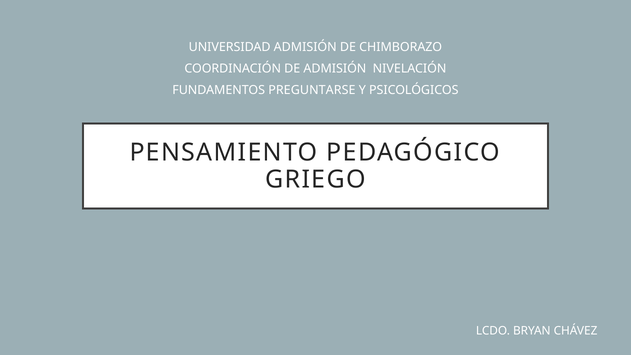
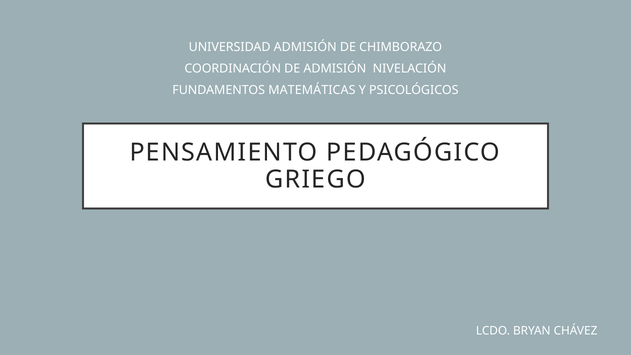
PREGUNTARSE: PREGUNTARSE -> MATEMÁTICAS
